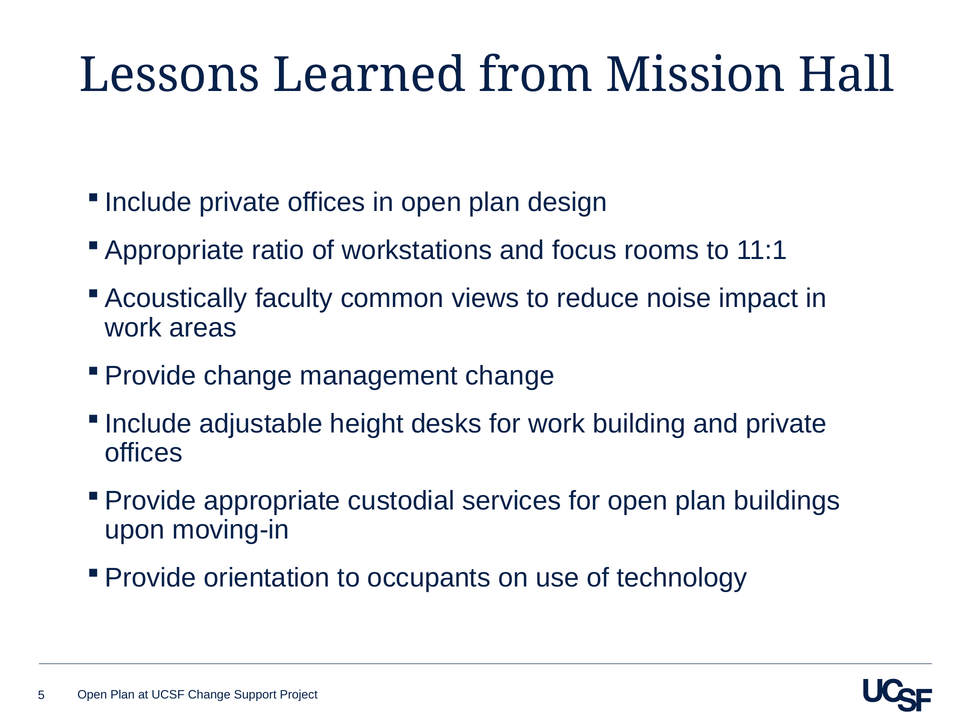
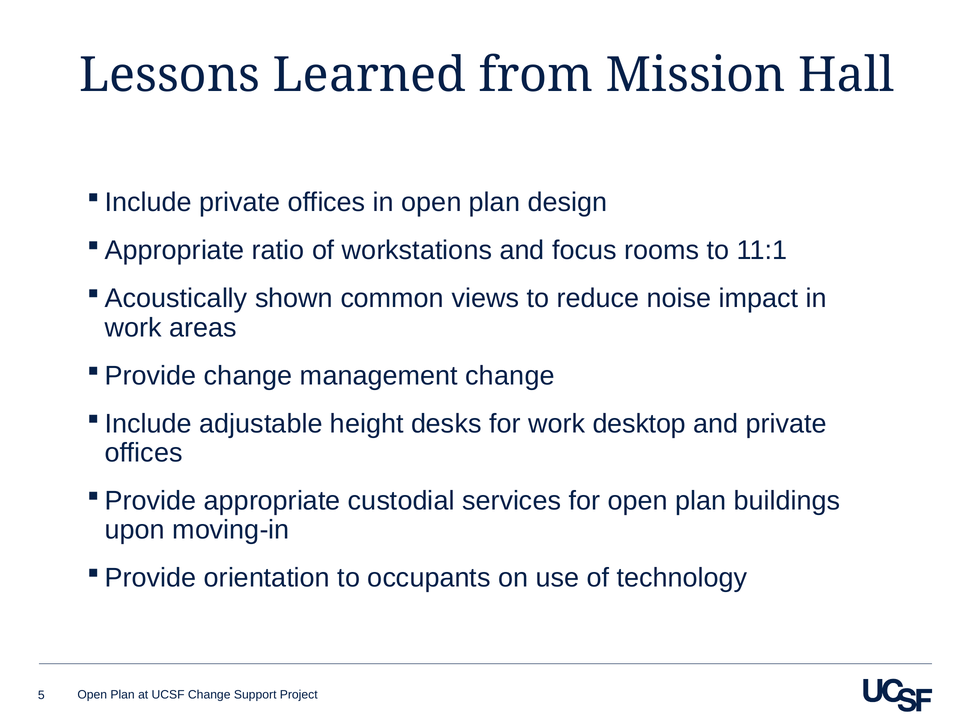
faculty: faculty -> shown
building: building -> desktop
